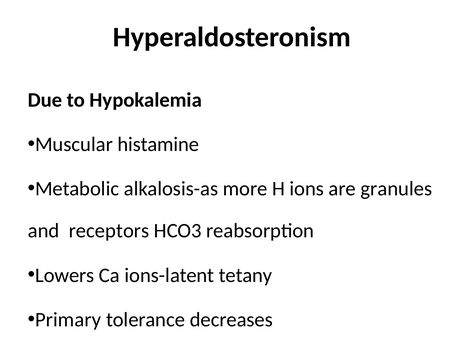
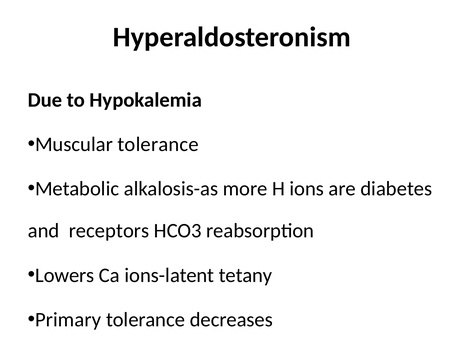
Muscular histamine: histamine -> tolerance
granules: granules -> diabetes
